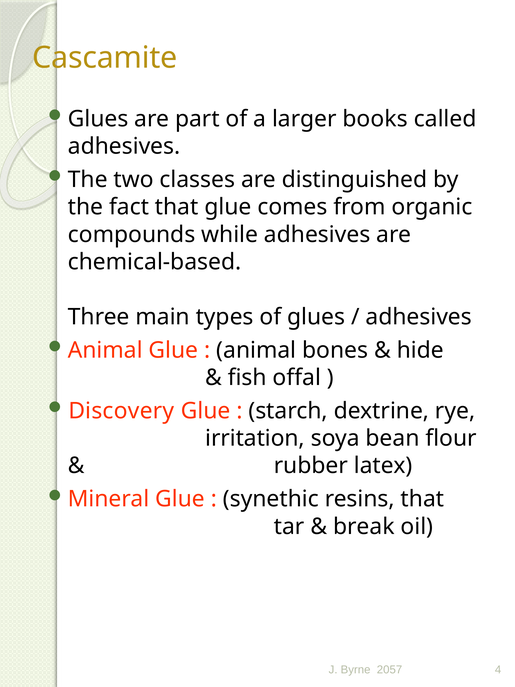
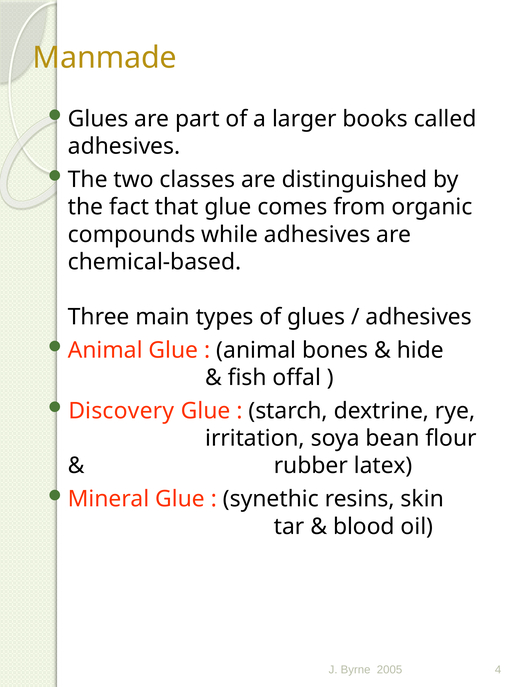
Cascamite: Cascamite -> Manmade
resins that: that -> skin
break: break -> blood
2057: 2057 -> 2005
